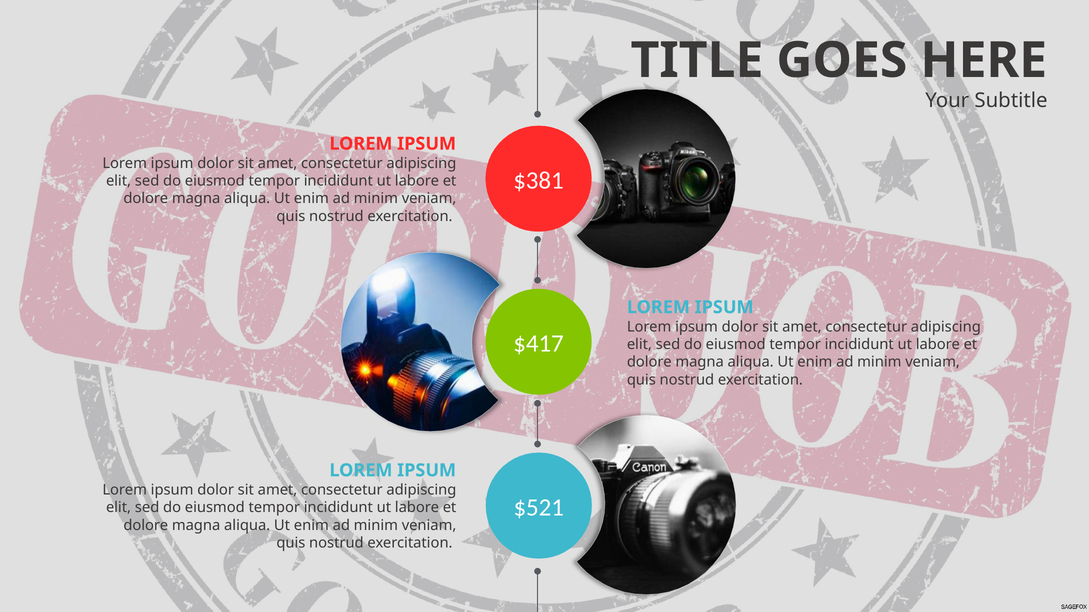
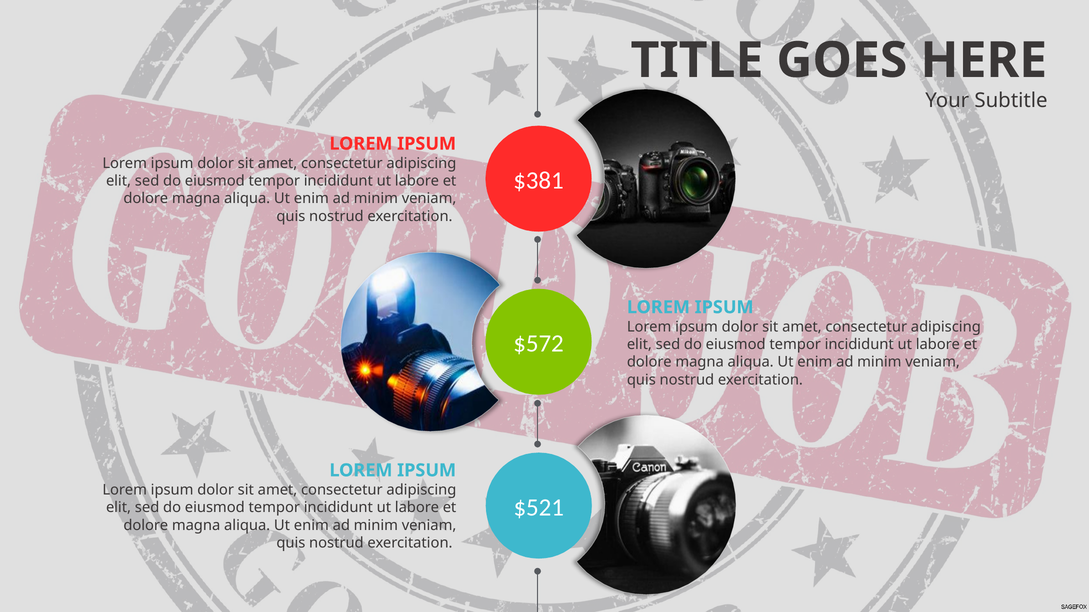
$417: $417 -> $572
